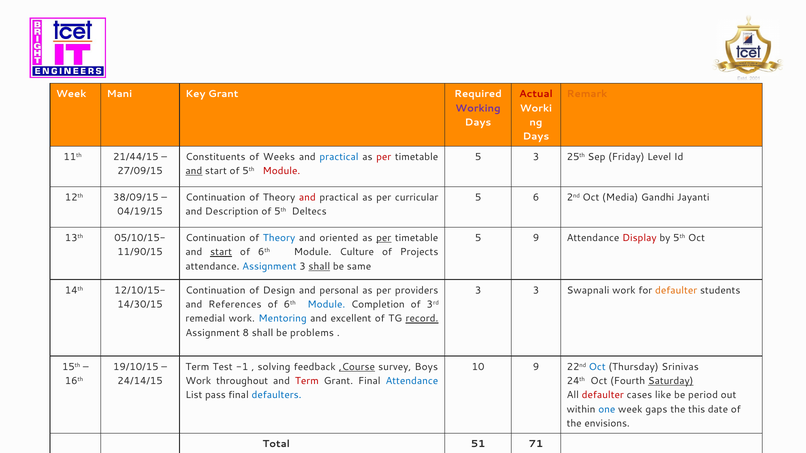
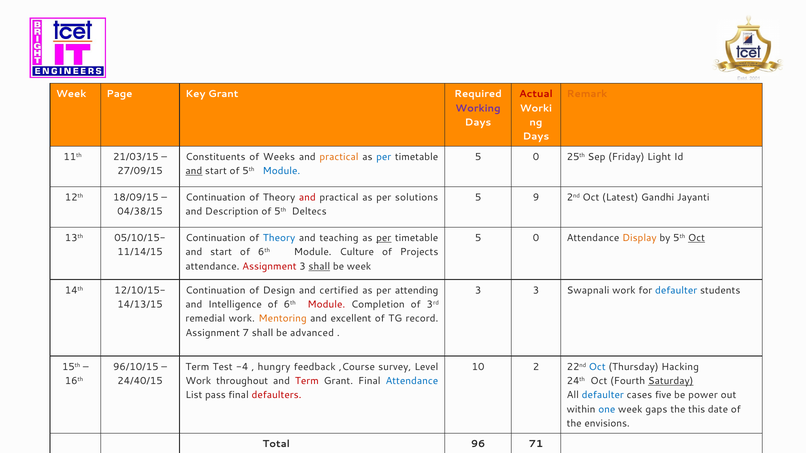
Mani: Mani -> Page
21/44/15: 21/44/15 -> 21/03/15
practical at (339, 157) colour: blue -> orange
per at (384, 157) colour: red -> blue
3 at (536, 157): 3 -> 0
Level: Level -> Light
Module at (281, 171) colour: red -> blue
38/09/15: 38/09/15 -> 18/09/15
curricular: curricular -> solutions
6: 6 -> 9
Media: Media -> Latest
04/19/15: 04/19/15 -> 04/38/15
oriented: oriented -> teaching
9 at (536, 238): 9 -> 0
Display colour: red -> orange
Oct at (696, 238) underline: none -> present
11/90/15: 11/90/15 -> 11/14/15
start at (221, 252) underline: present -> none
Assignment at (269, 267) colour: blue -> red
be same: same -> week
personal: personal -> certified
providers: providers -> attending
defaulter at (676, 290) colour: orange -> blue
14/30/15: 14/30/15 -> 14/13/15
References: References -> Intelligence
Module at (326, 305) colour: blue -> red
Mentoring colour: blue -> orange
record underline: present -> none
8: 8 -> 7
problems: problems -> advanced
19/10/15: 19/10/15 -> 96/10/15
-1: -1 -> -4
solving: solving -> hungry
,Course underline: present -> none
Boys: Boys -> Level
10 9: 9 -> 2
Srinivas: Srinivas -> Hacking
24/14/15: 24/14/15 -> 24/40/15
defaulters colour: blue -> red
defaulter at (603, 395) colour: red -> blue
like: like -> five
period: period -> power
51: 51 -> 96
